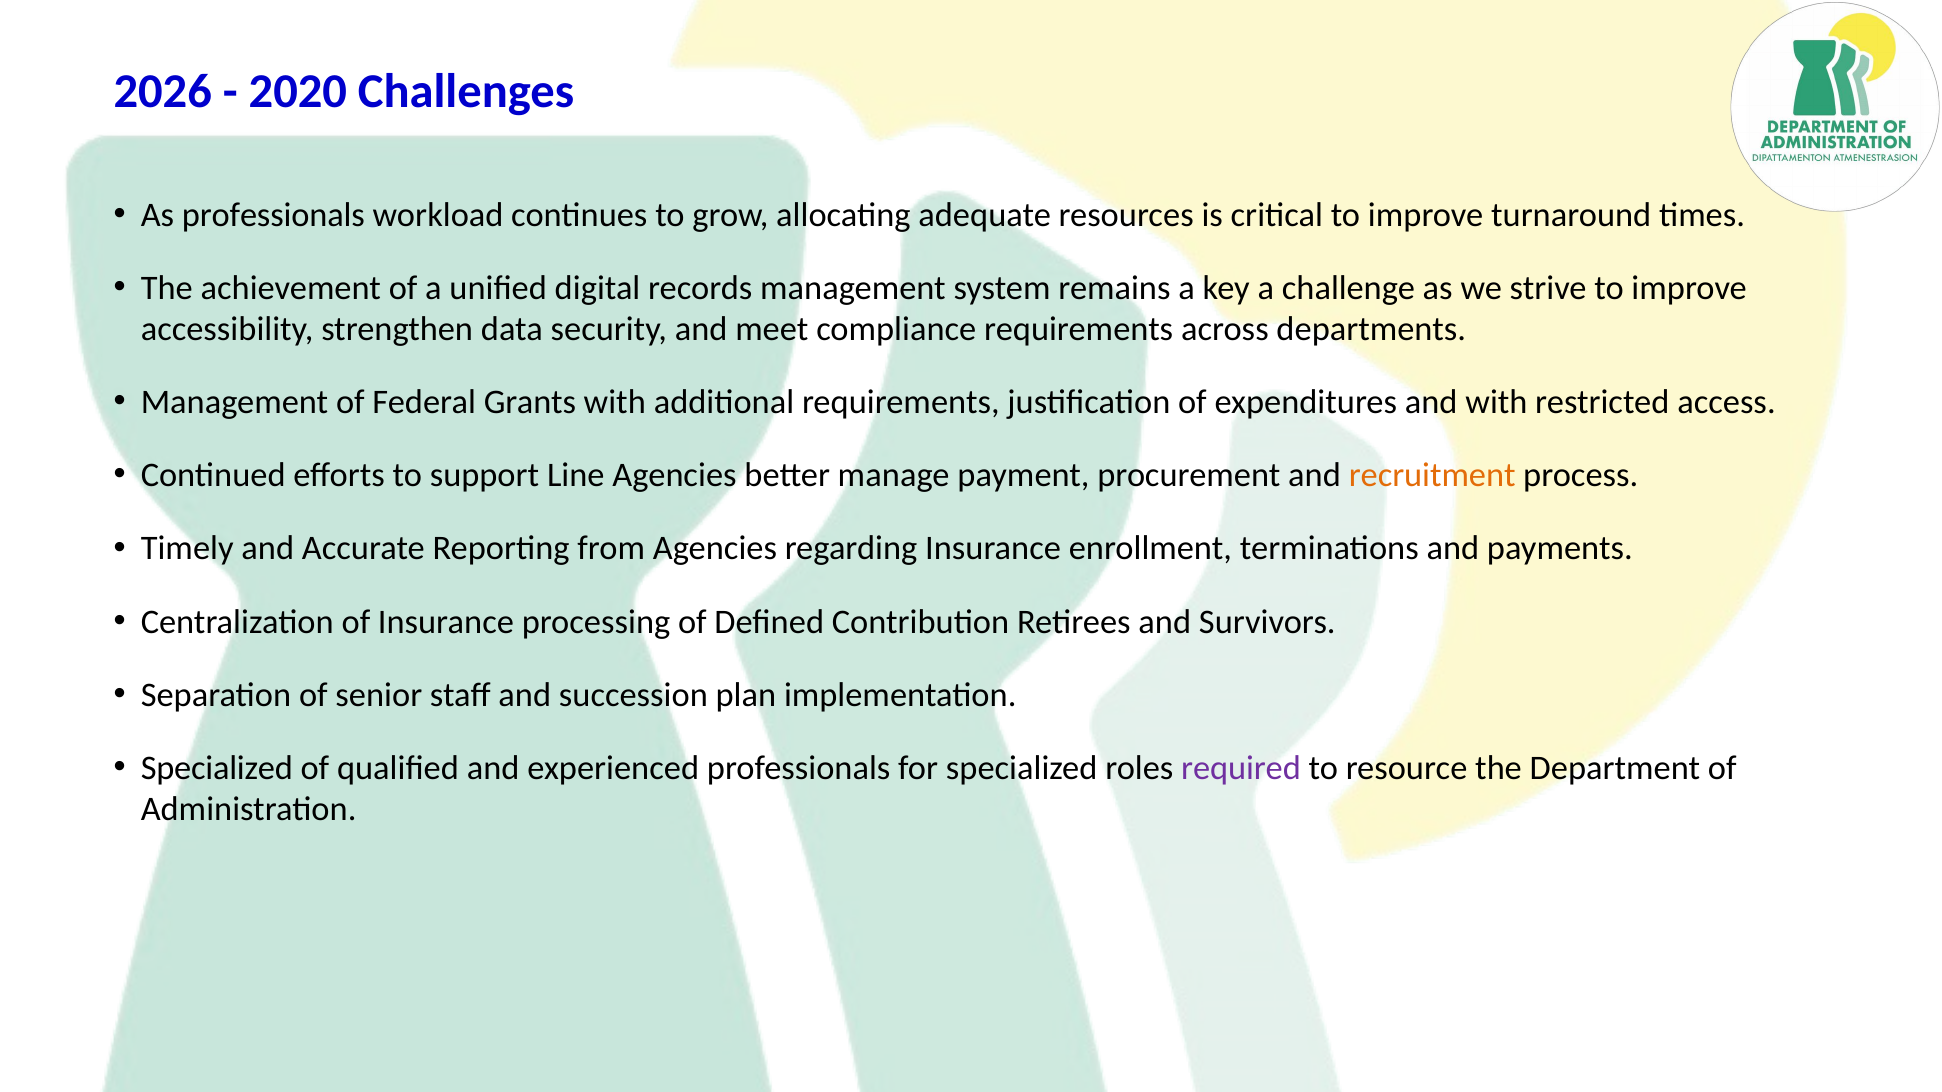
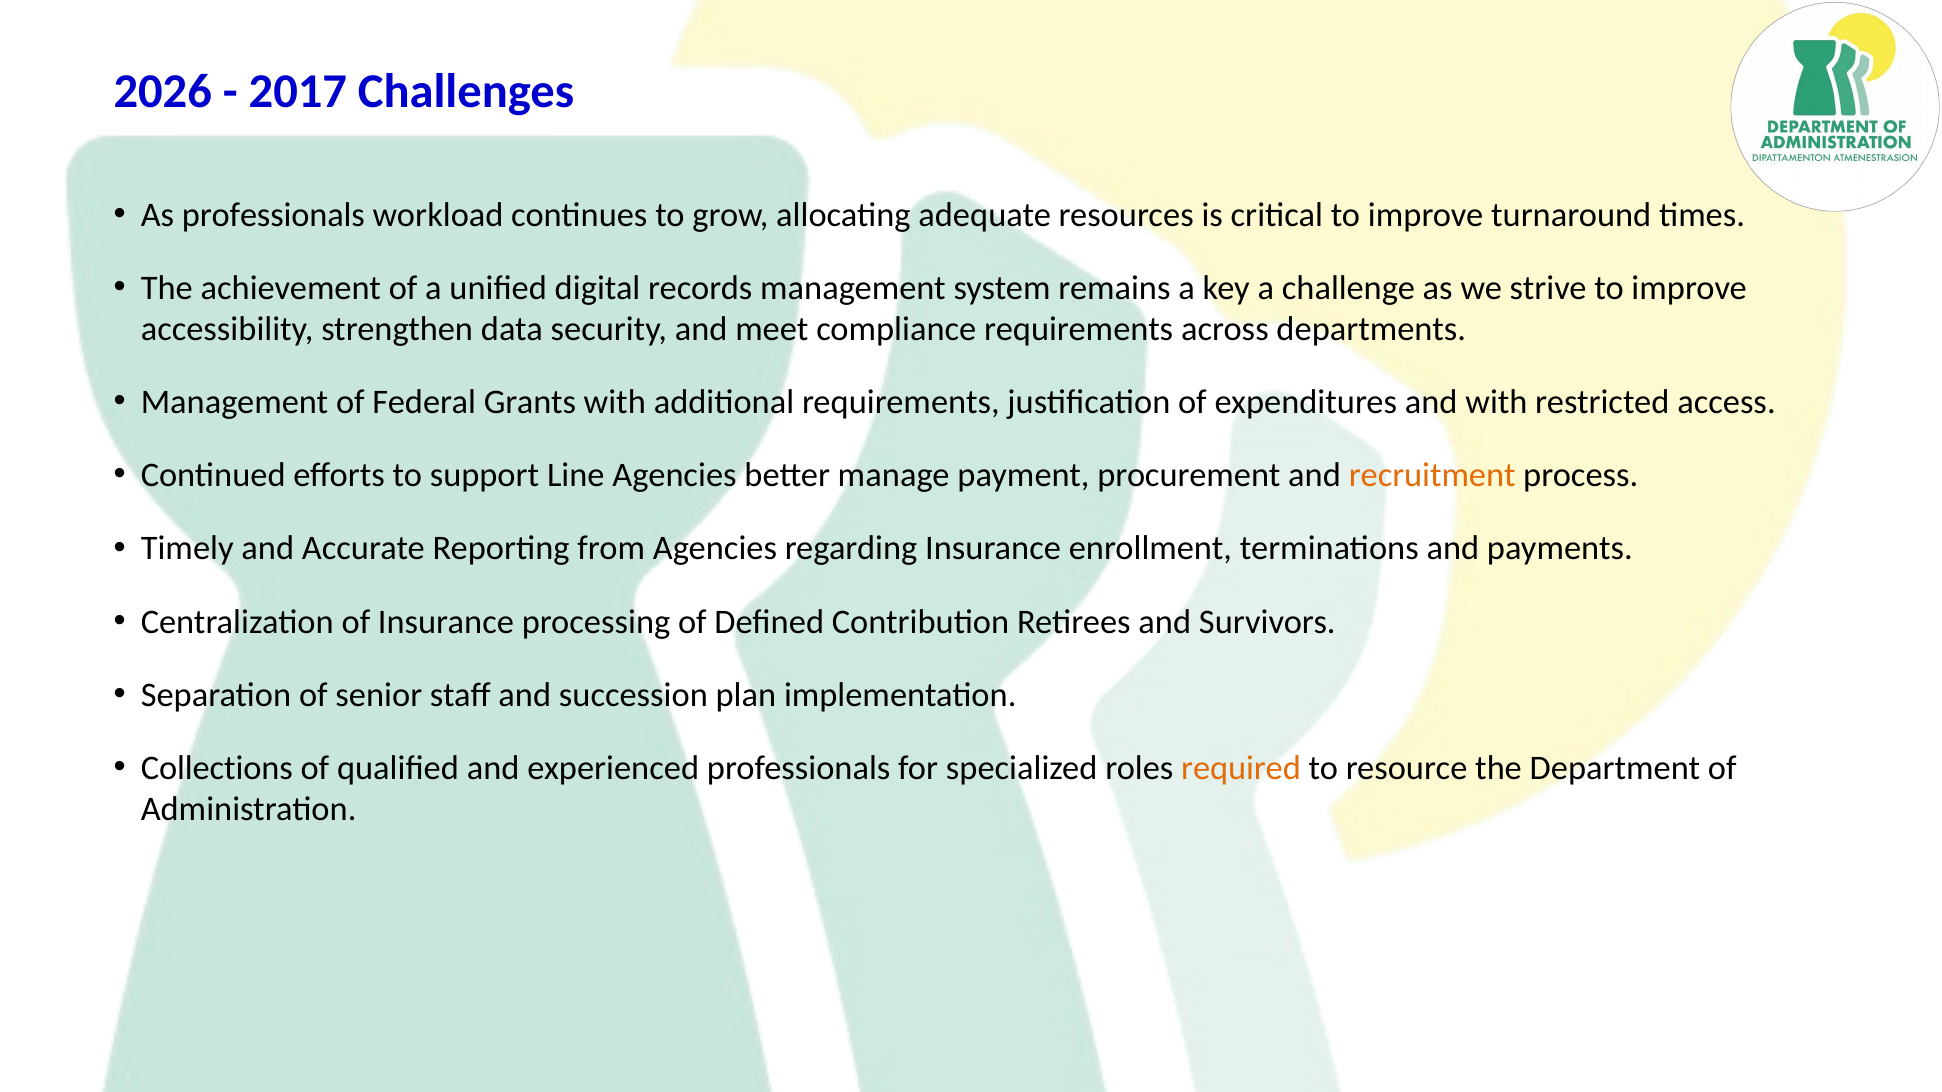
2020: 2020 -> 2017
Specialized at (217, 768): Specialized -> Collections
required colour: purple -> orange
